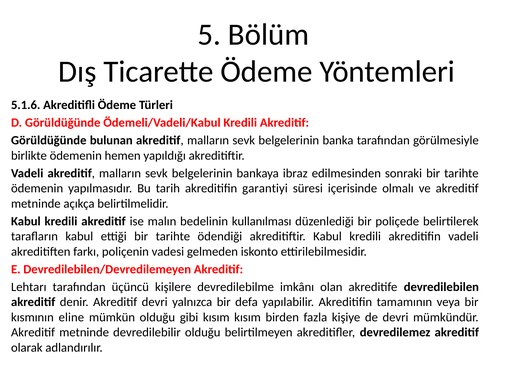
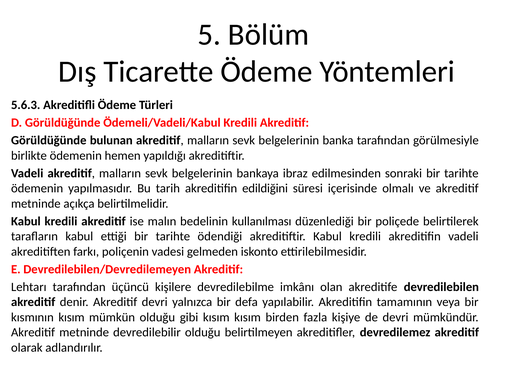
5.1.6: 5.1.6 -> 5.6.3
garantiyi: garantiyi -> edildiğini
kısmının eline: eline -> kısım
